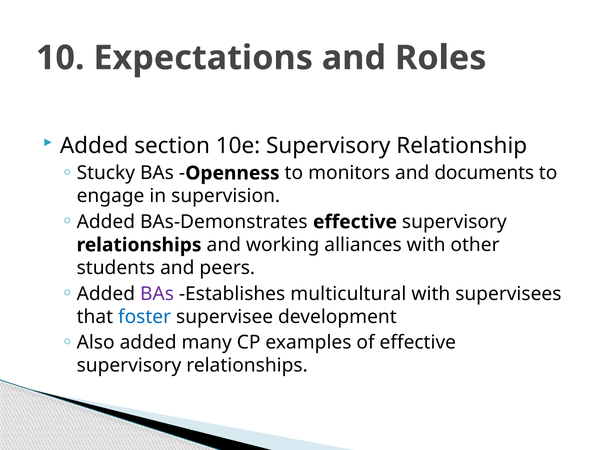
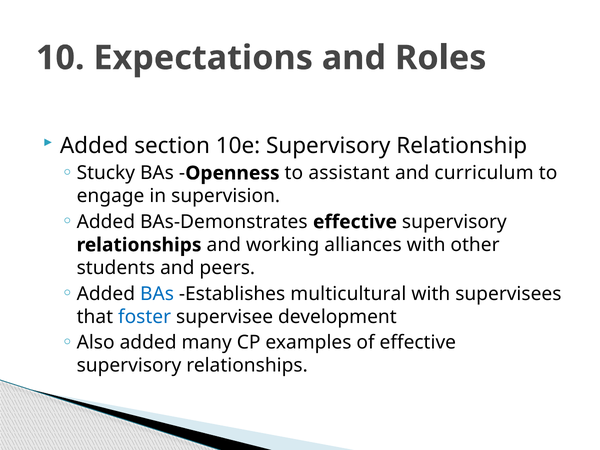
monitors: monitors -> assistant
documents: documents -> curriculum
BAs at (157, 294) colour: purple -> blue
